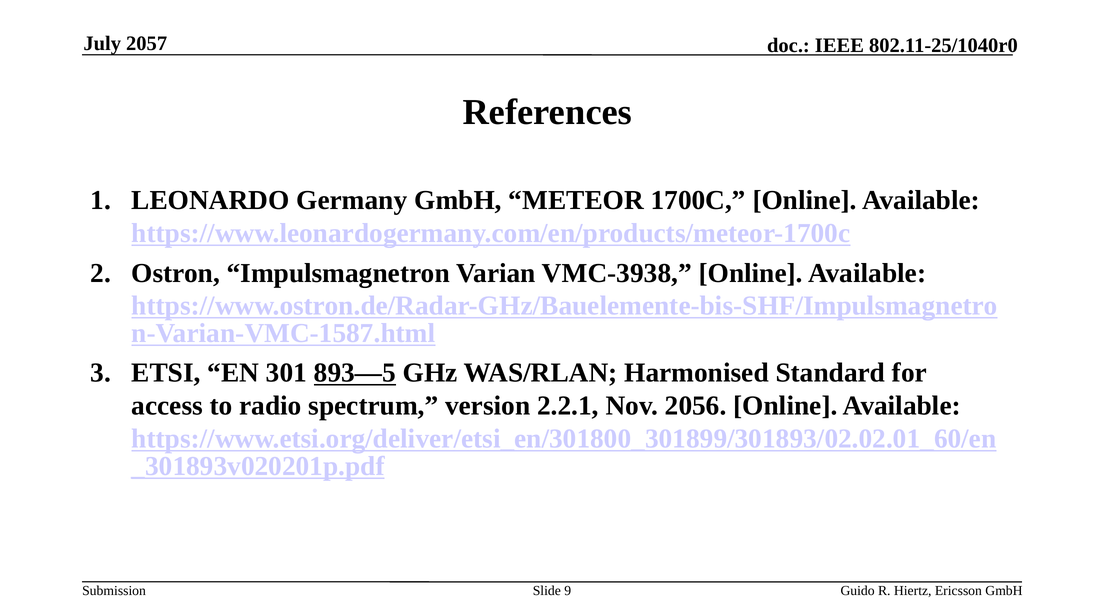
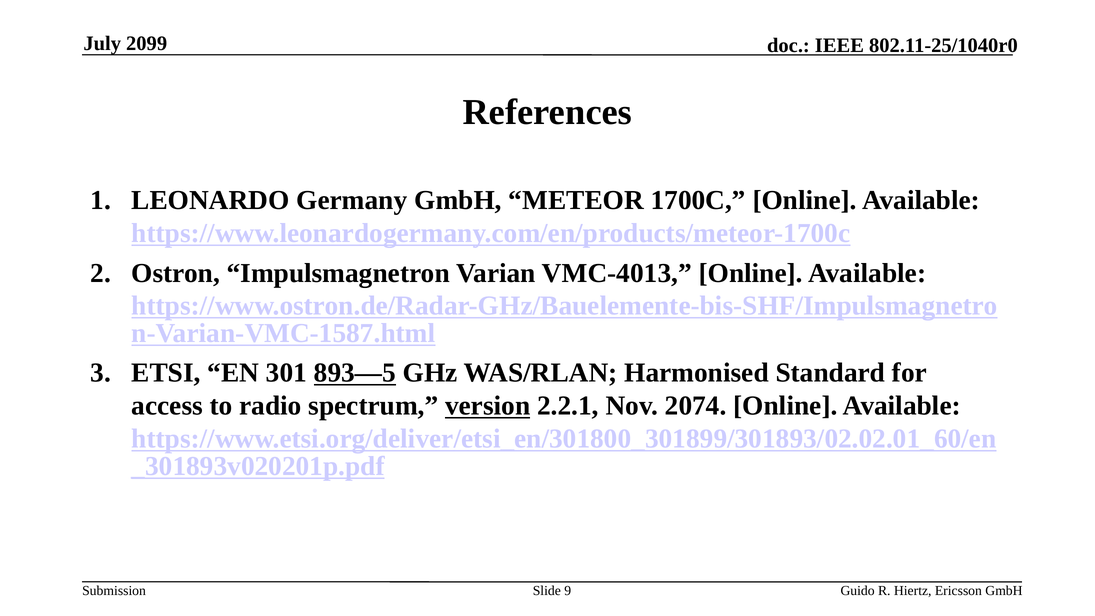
2057: 2057 -> 2099
VMC-3938: VMC-3938 -> VMC-4013
version underline: none -> present
2056: 2056 -> 2074
